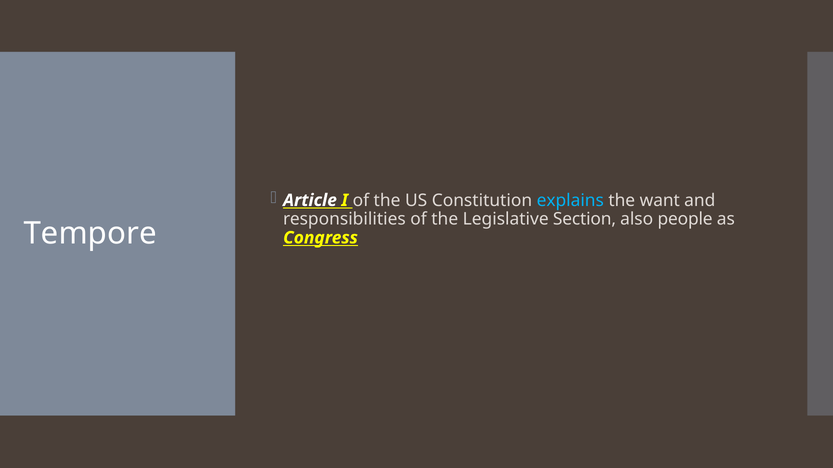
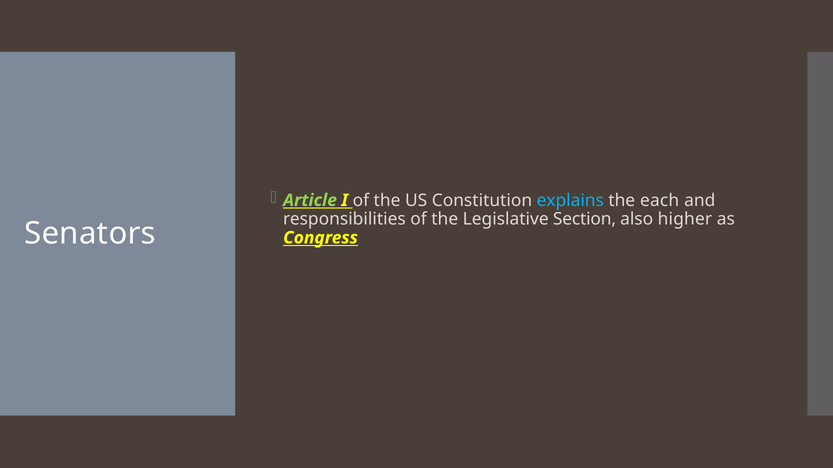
Article colour: white -> light green
want: want -> each
people: people -> higher
Tempore: Tempore -> Senators
